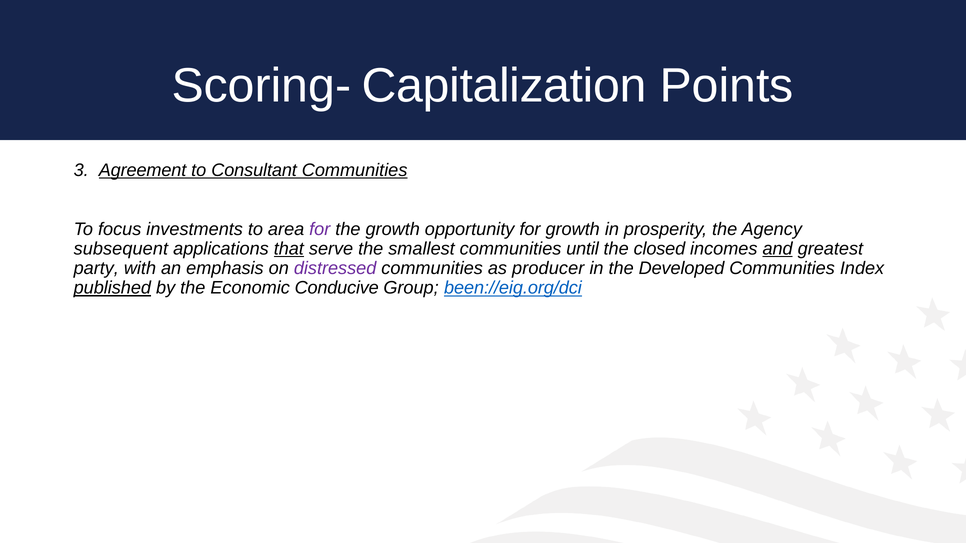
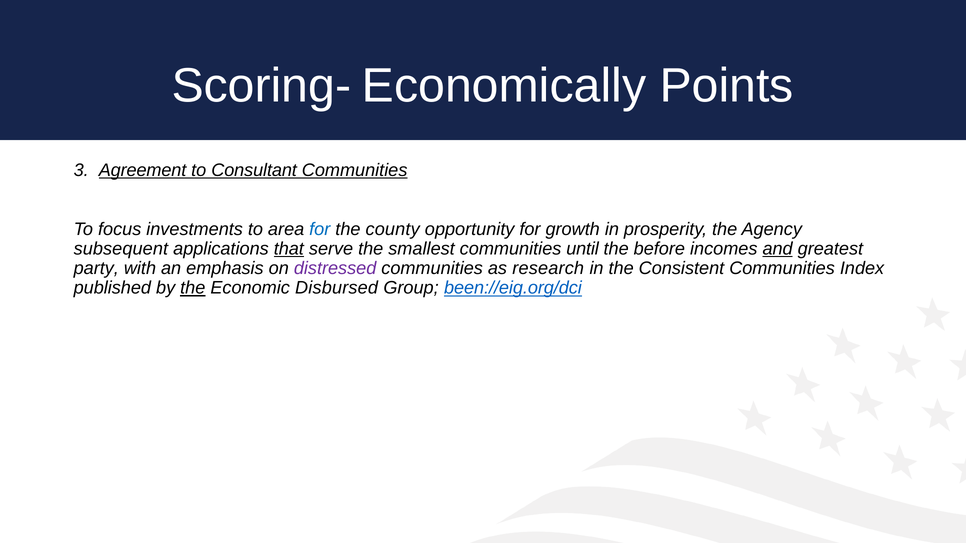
Capitalization: Capitalization -> Economically
for at (320, 229) colour: purple -> blue
the growth: growth -> county
closed: closed -> before
producer: producer -> research
Developed: Developed -> Consistent
published underline: present -> none
the at (193, 288) underline: none -> present
Conducive: Conducive -> Disbursed
